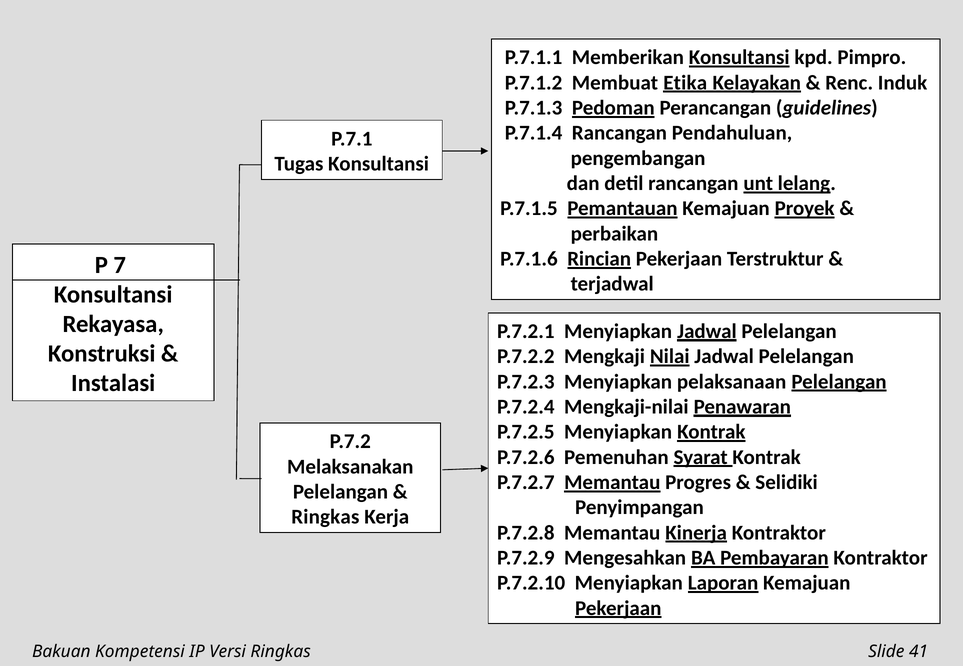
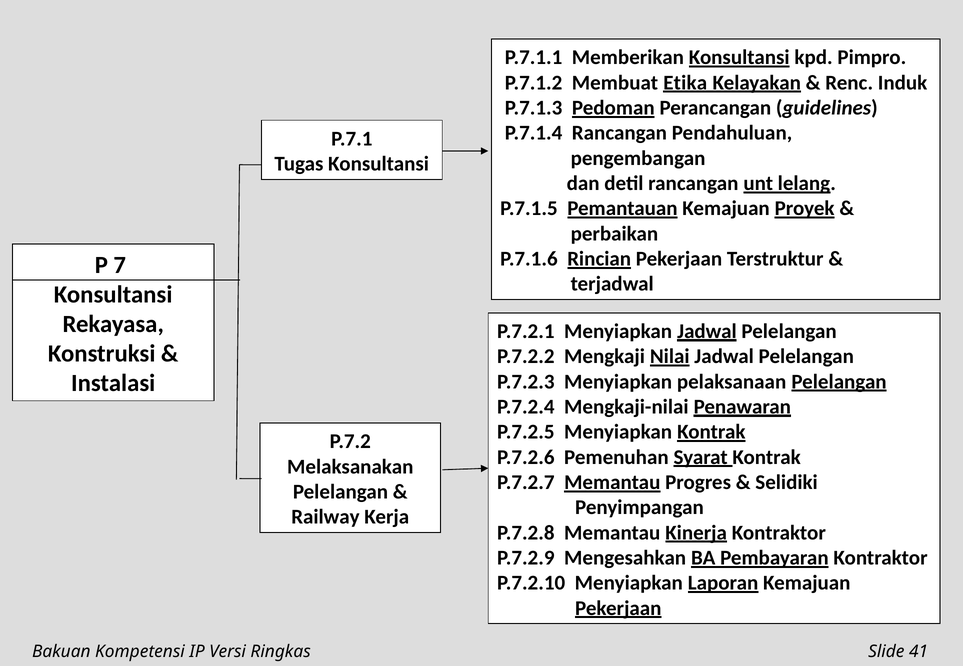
Ringkas at (325, 518): Ringkas -> Railway
